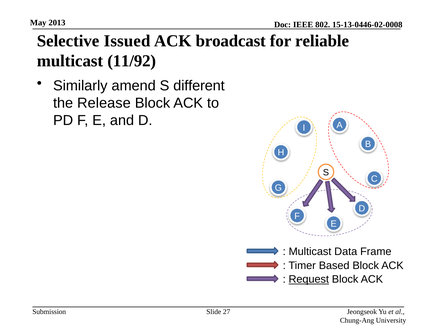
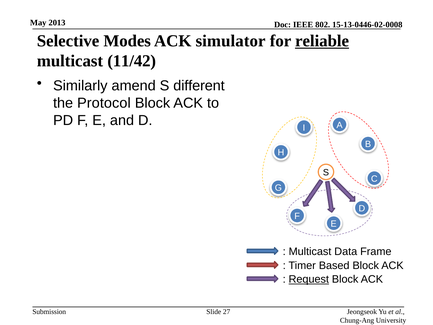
Issued: Issued -> Modes
broadcast: broadcast -> simulator
reliable underline: none -> present
11/92: 11/92 -> 11/42
Release: Release -> Protocol
